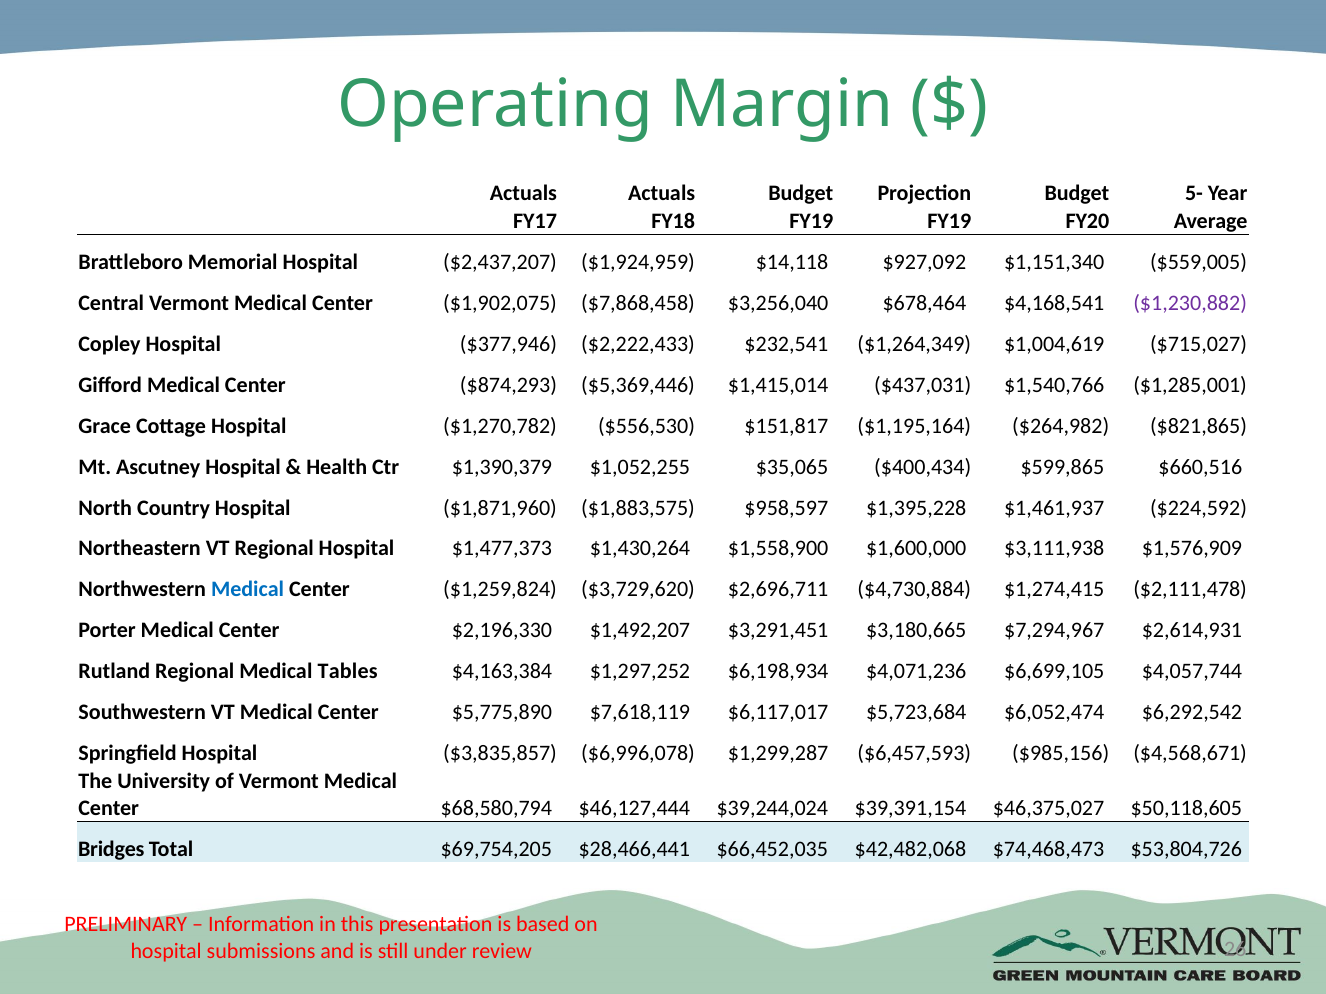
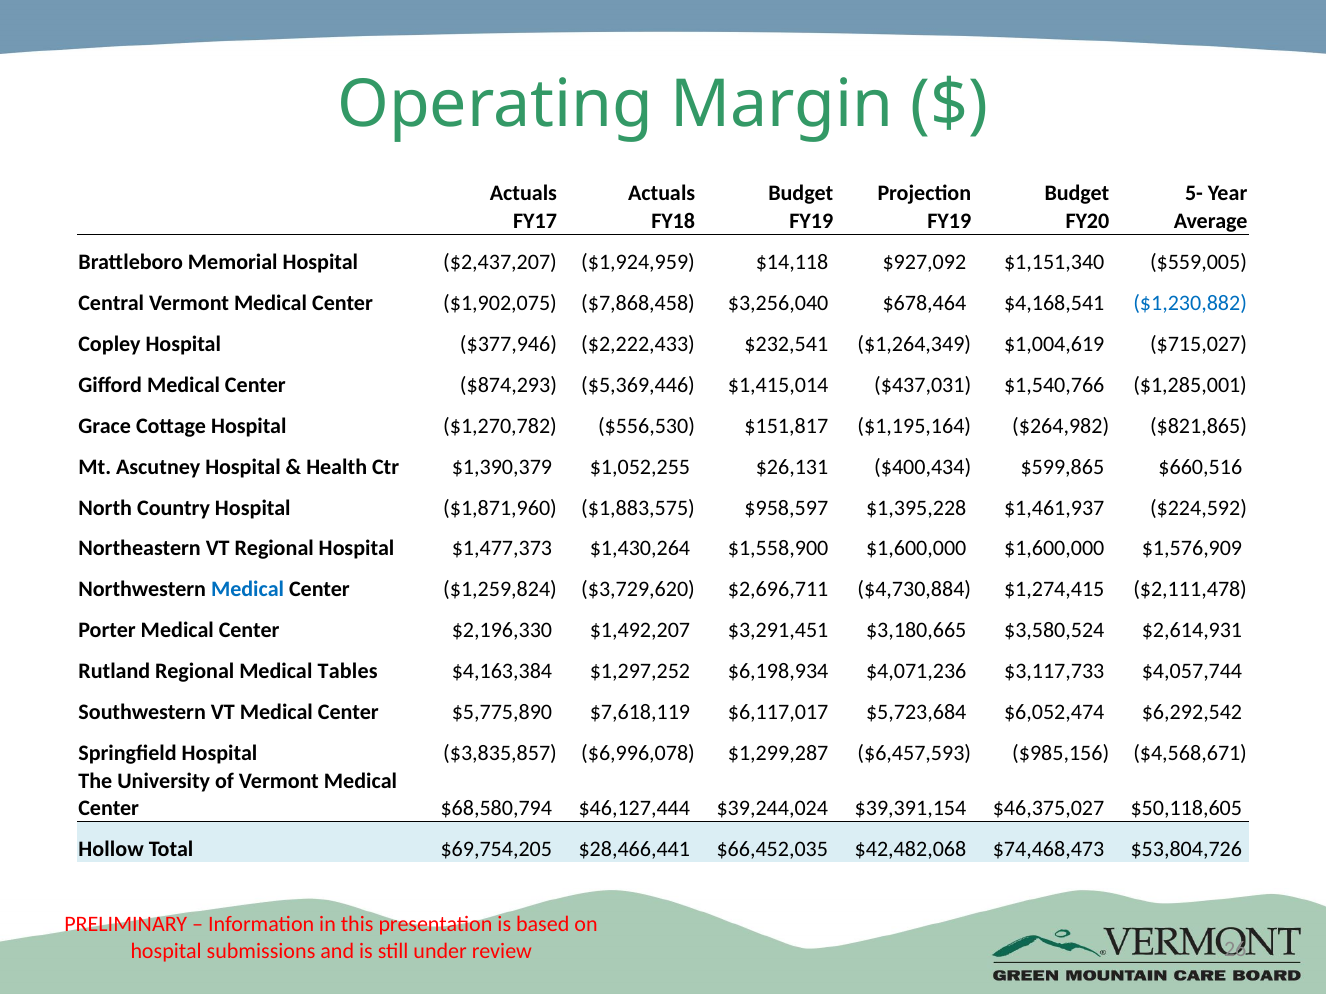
$1,230,882 colour: purple -> blue
$35,065: $35,065 -> $26,131
$1,600,000 $3,111,938: $3,111,938 -> $1,600,000
$7,294,967: $7,294,967 -> $3,580,524
$6,699,105: $6,699,105 -> $3,117,733
Bridges: Bridges -> Hollow
